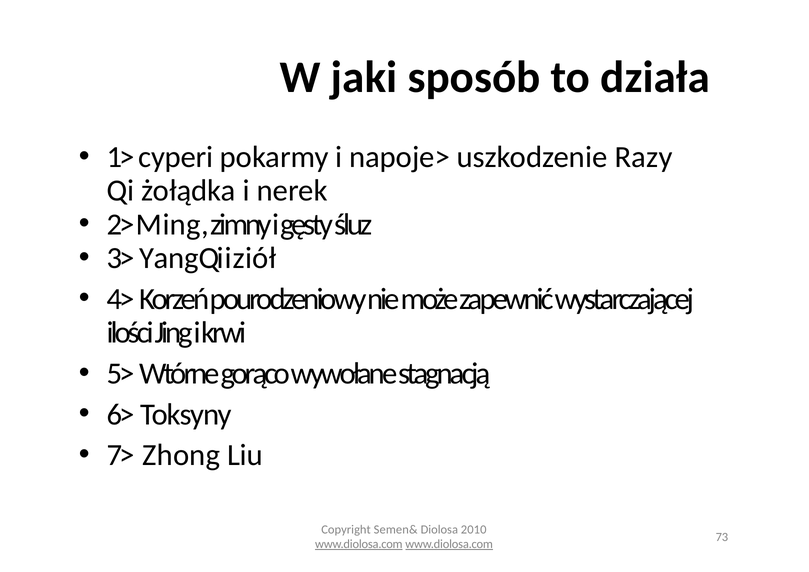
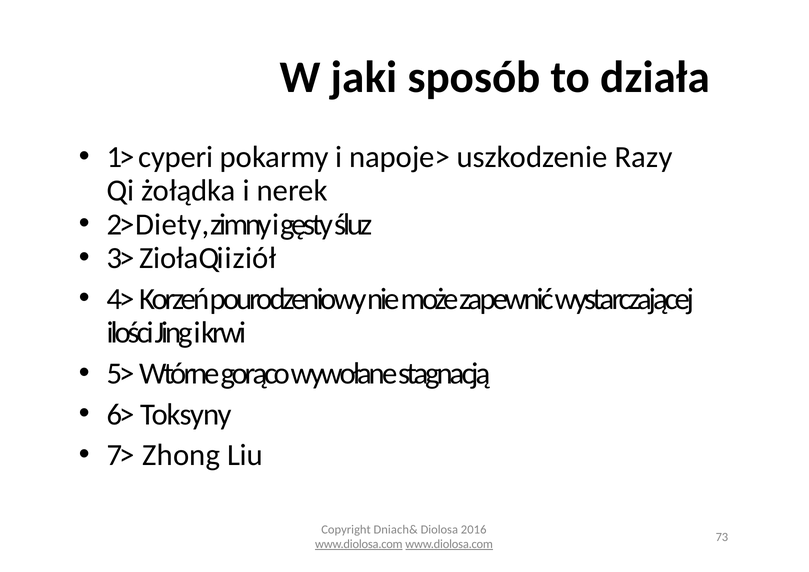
Ming: Ming -> Diety
Yang: Yang -> Zioła
Semen&: Semen& -> Dniach&
2010: 2010 -> 2016
